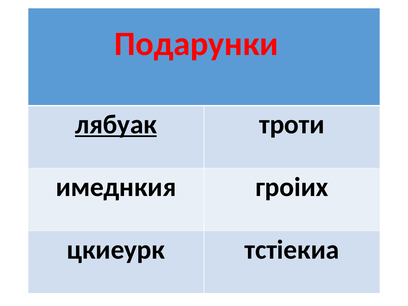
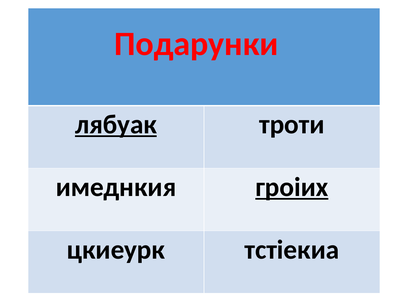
гроіих underline: none -> present
